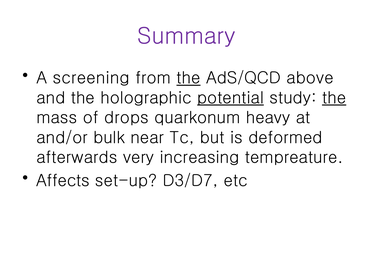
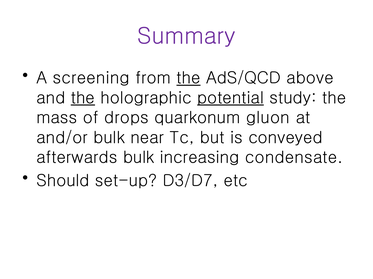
the at (83, 98) underline: none -> present
the at (334, 98) underline: present -> none
heavy: heavy -> gluon
deformed: deformed -> conveyed
afterwards very: very -> bulk
tempreature: tempreature -> condensate
Affects: Affects -> Should
